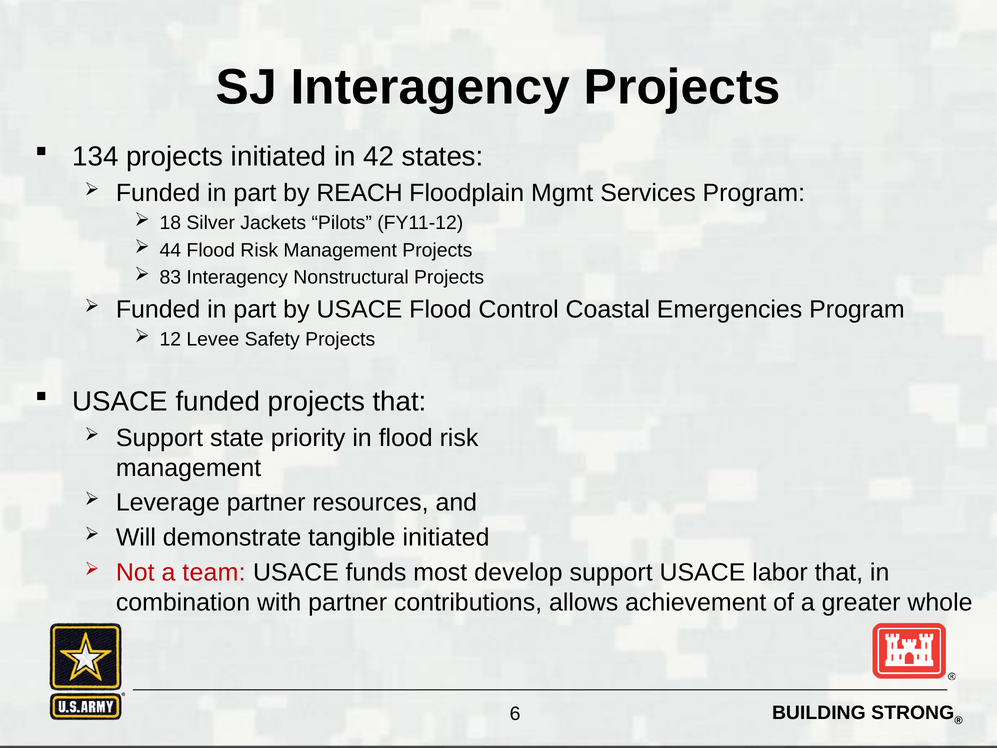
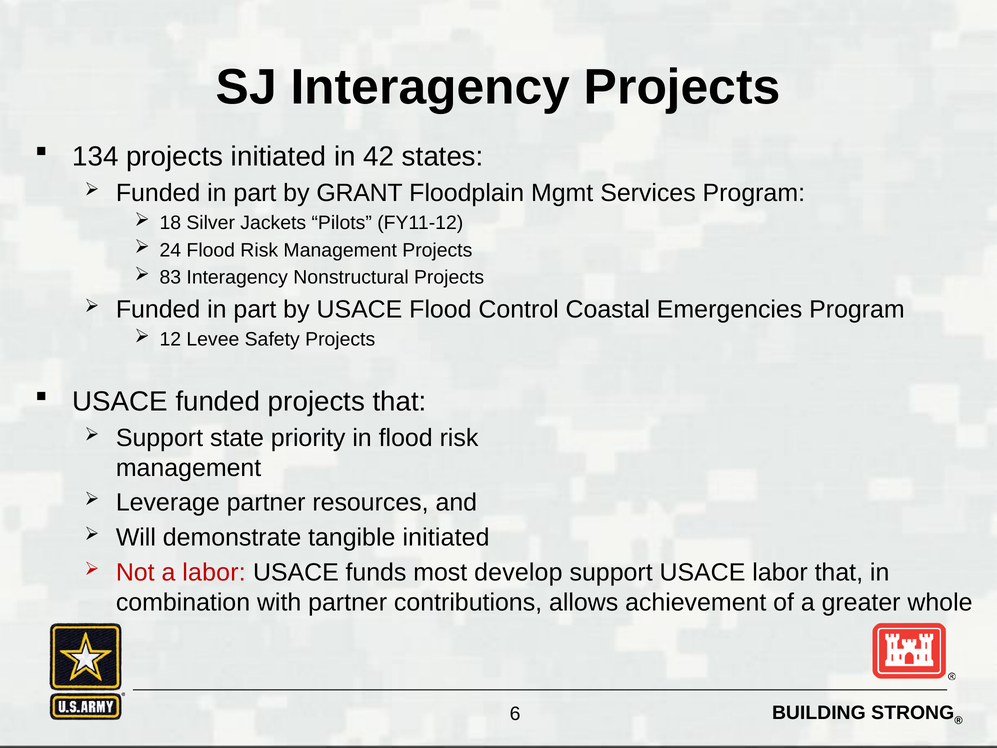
REACH: REACH -> GRANT
44: 44 -> 24
a team: team -> labor
